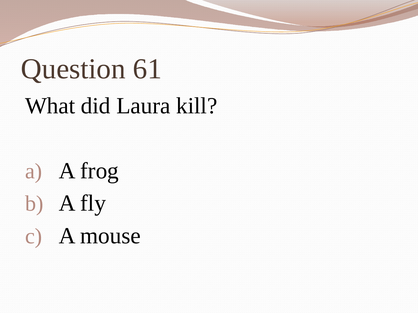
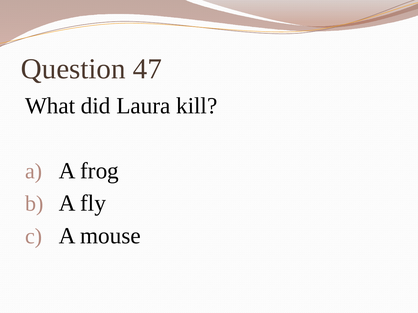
61: 61 -> 47
